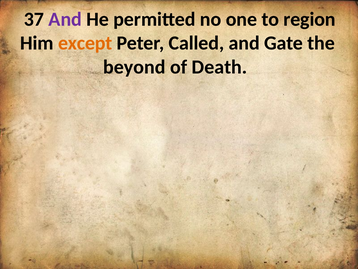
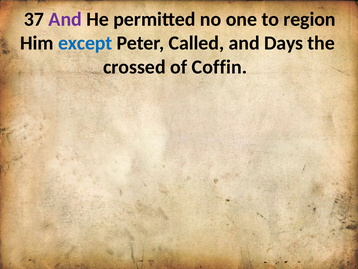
except colour: orange -> blue
Gate: Gate -> Days
beyond: beyond -> crossed
Death: Death -> Coffin
